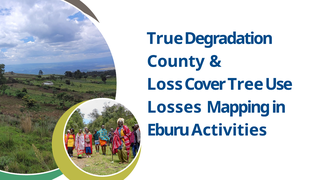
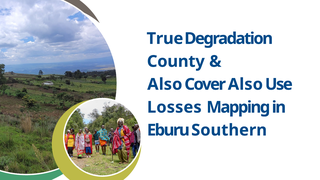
Loss at (165, 84): Loss -> Also
Cover Tree: Tree -> Also
Activities: Activities -> Southern
